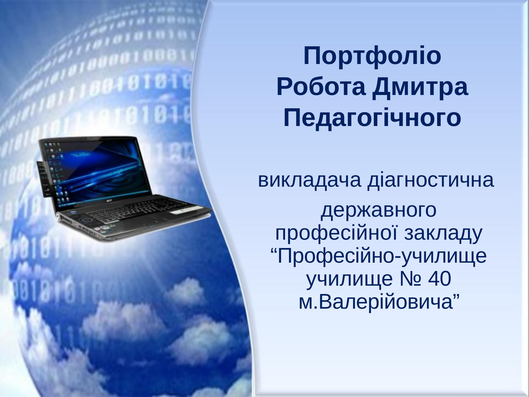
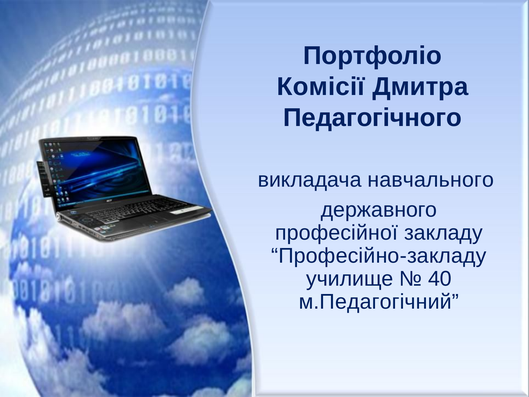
Робота: Робота -> Комісії
діагностична: діагностична -> навчального
Професійно-училище: Професійно-училище -> Професійно-закладу
м.Валерійовича: м.Валерійовича -> м.Педагогічний
